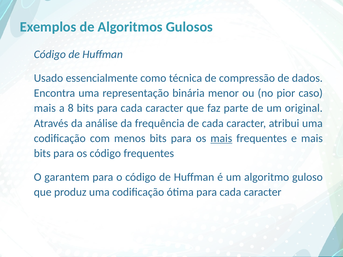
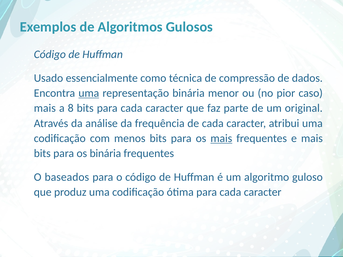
uma at (89, 93) underline: none -> present
os código: código -> binária
garantem: garantem -> baseados
